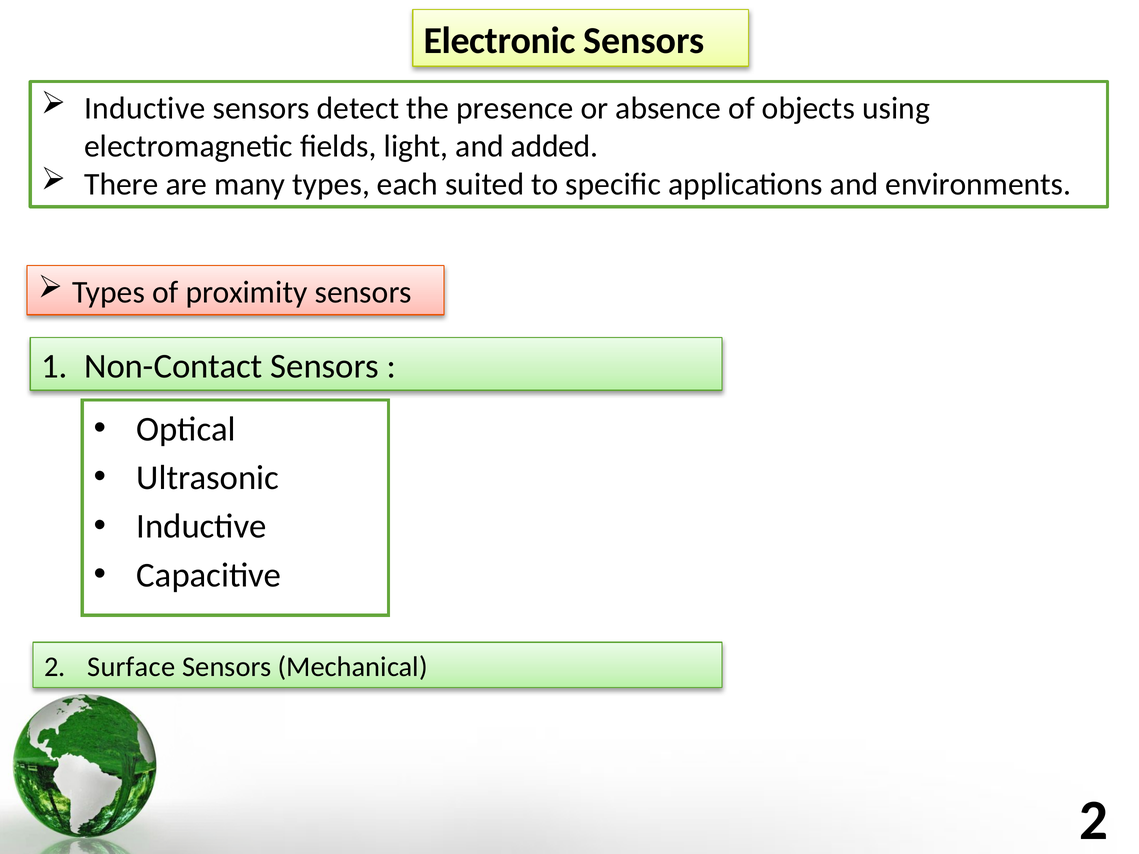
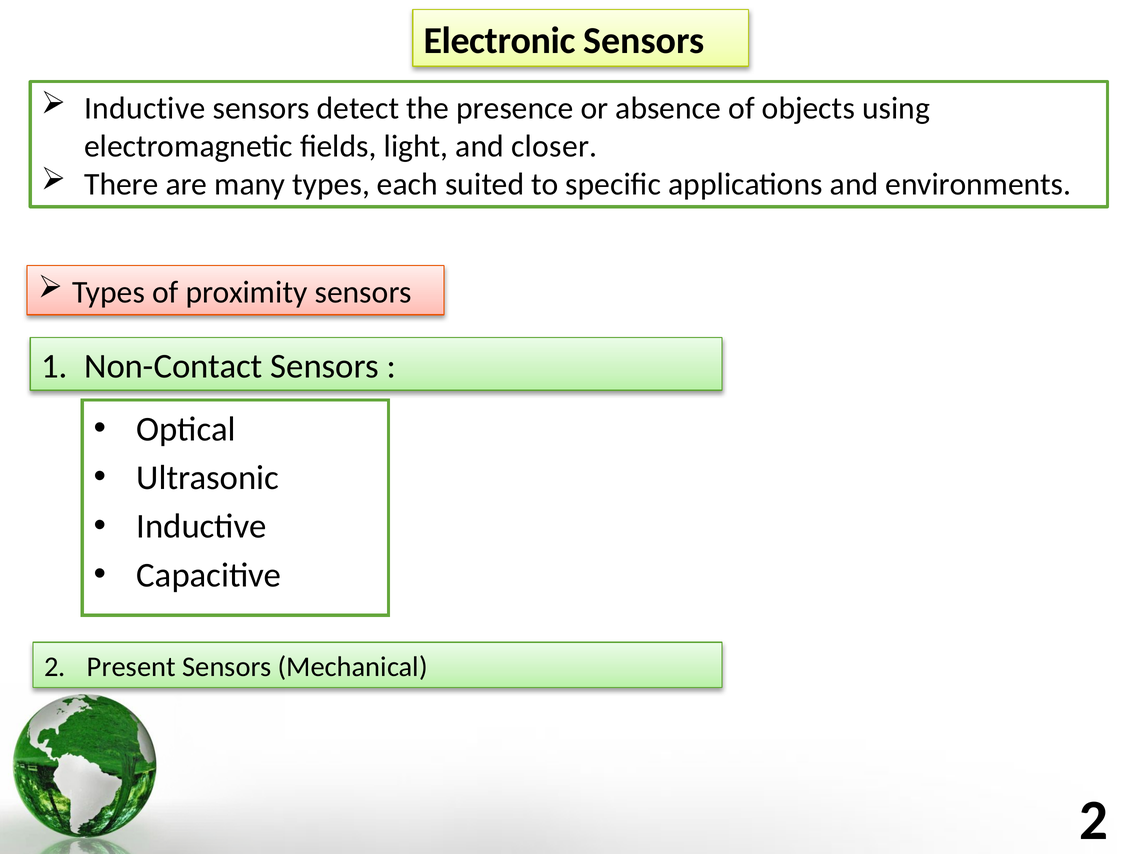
added: added -> closer
Surface: Surface -> Present
